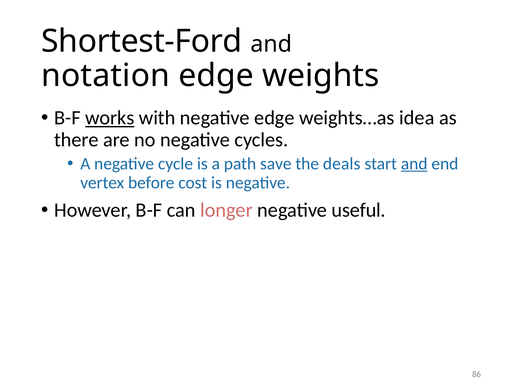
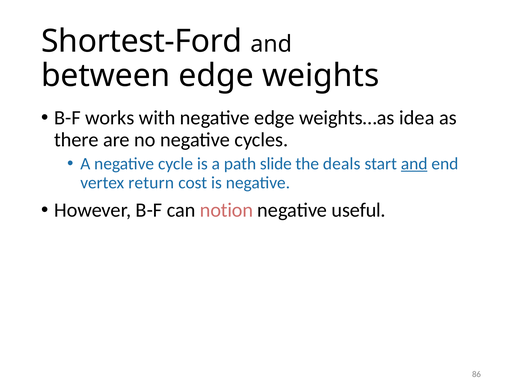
notation: notation -> between
works underline: present -> none
save: save -> slide
before: before -> return
longer: longer -> notion
